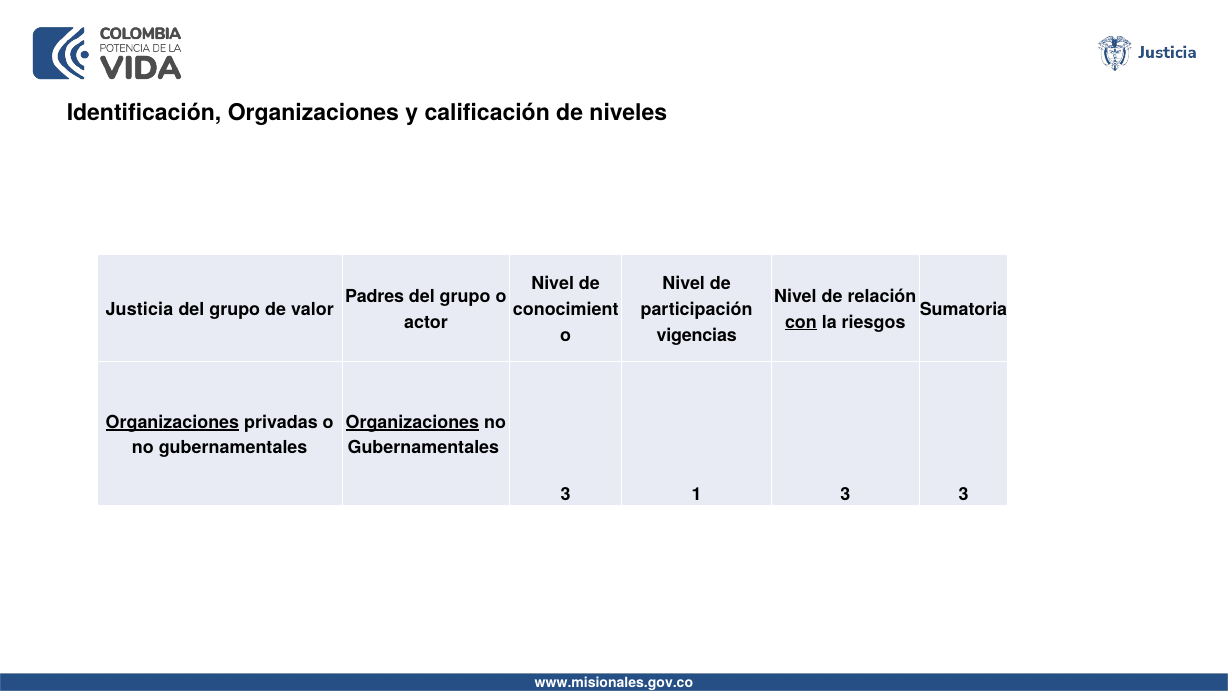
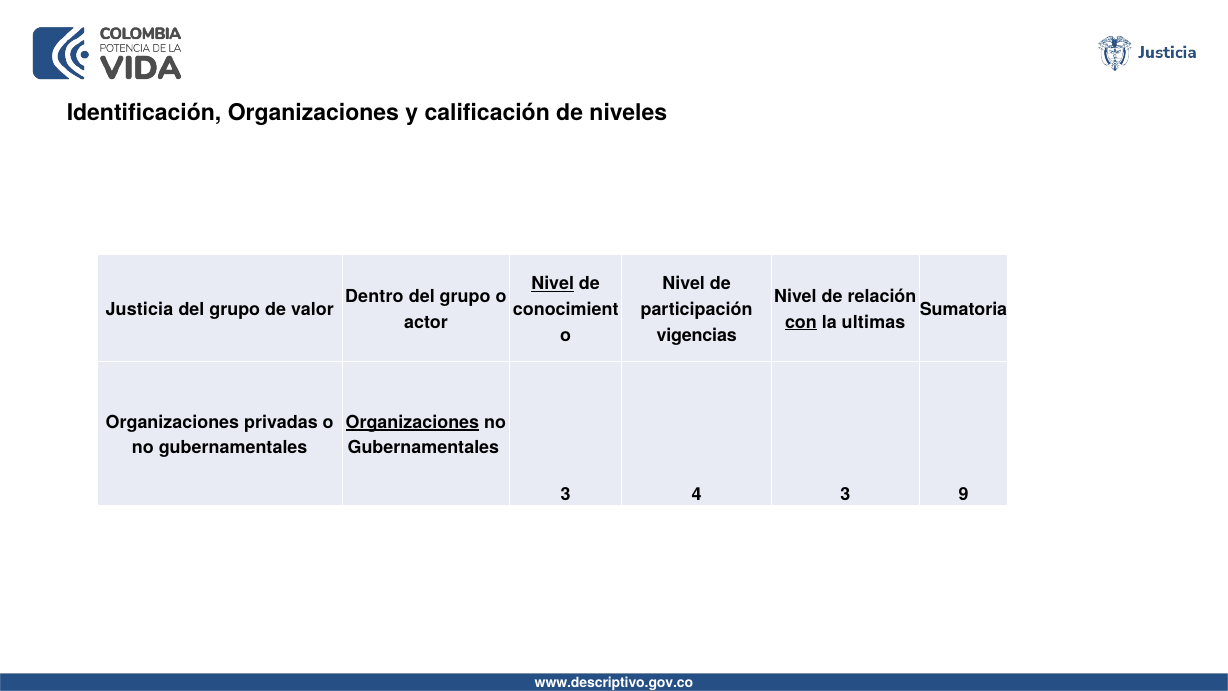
Nivel at (553, 283) underline: none -> present
Padres: Padres -> Dentro
riesgos: riesgos -> ultimas
Organizaciones at (172, 422) underline: present -> none
1: 1 -> 4
3 3: 3 -> 9
www.misionales.gov.co: www.misionales.gov.co -> www.descriptivo.gov.co
